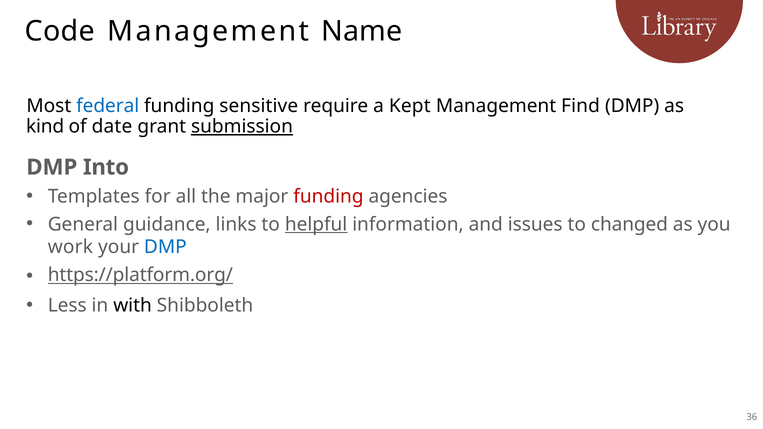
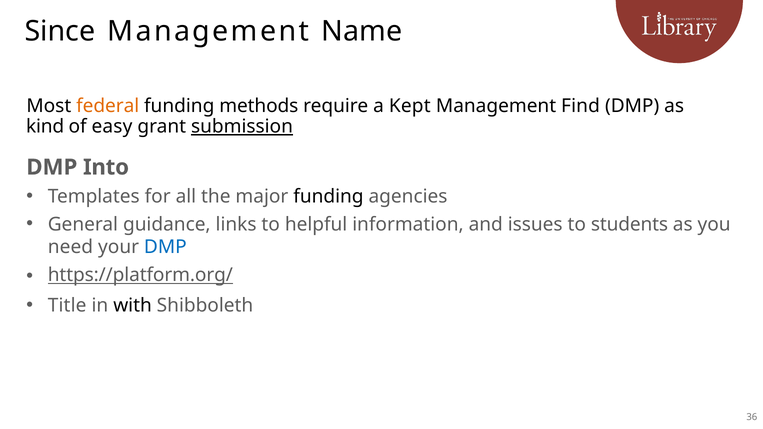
Code: Code -> Since
federal colour: blue -> orange
sensitive: sensitive -> methods
date: date -> easy
funding at (328, 197) colour: red -> black
helpful underline: present -> none
changed: changed -> students
work: work -> need
Less: Less -> Title
